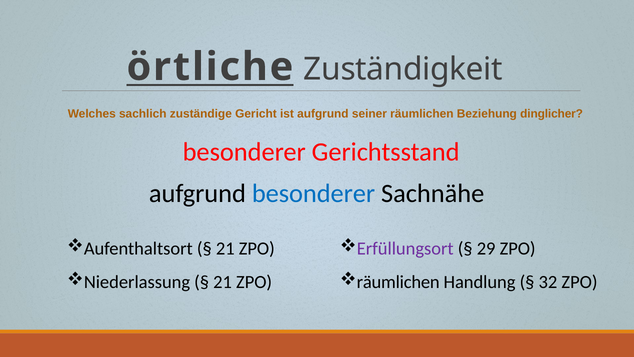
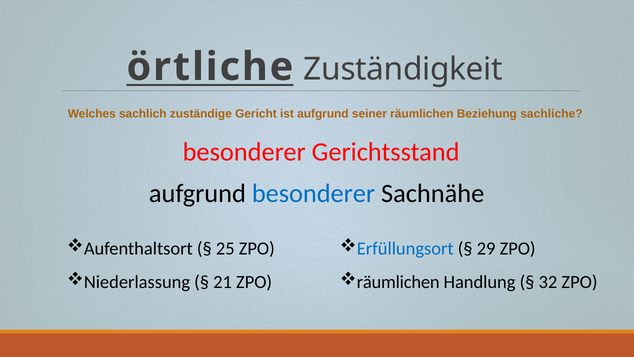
dinglicher: dinglicher -> sachliche
21 at (225, 248): 21 -> 25
Erfüllungsort colour: purple -> blue
